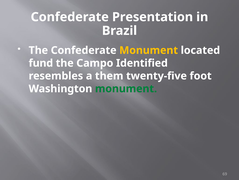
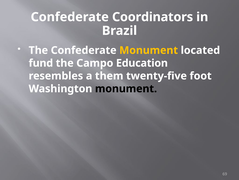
Presentation: Presentation -> Coordinators
Identified: Identified -> Education
monument at (126, 88) colour: green -> black
